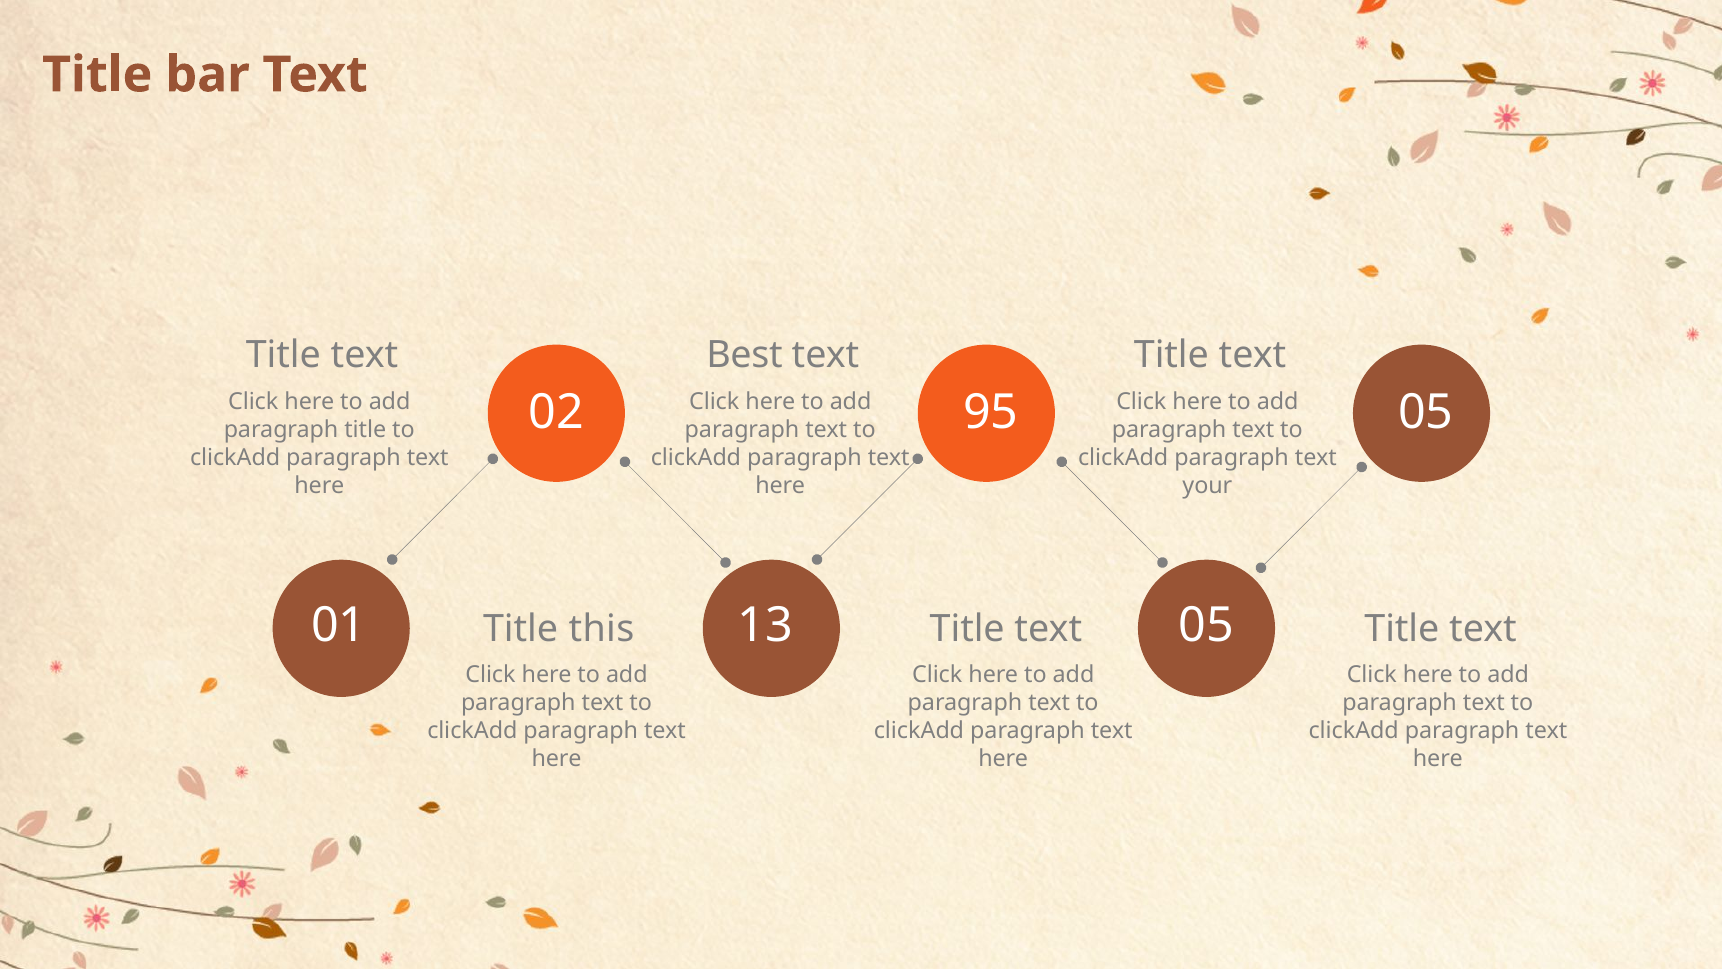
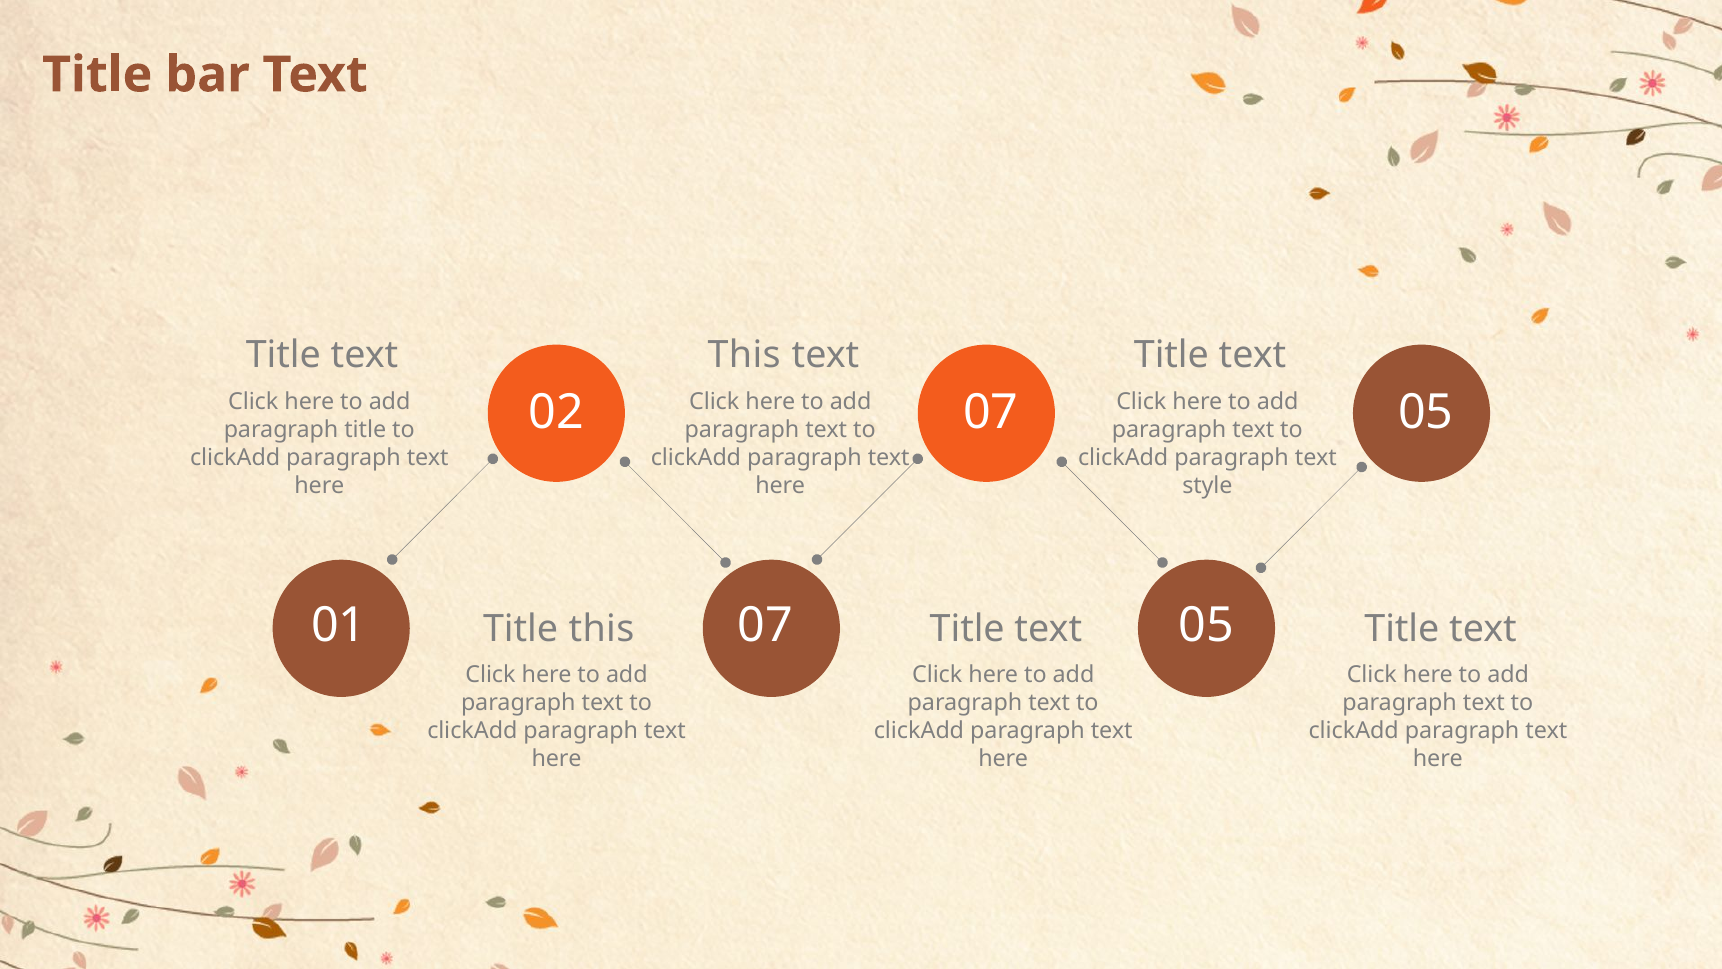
Best at (745, 355): Best -> This
02 95: 95 -> 07
your: your -> style
01 13: 13 -> 07
